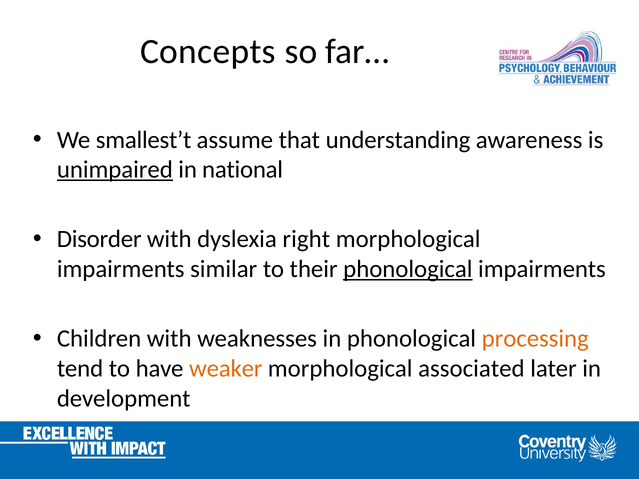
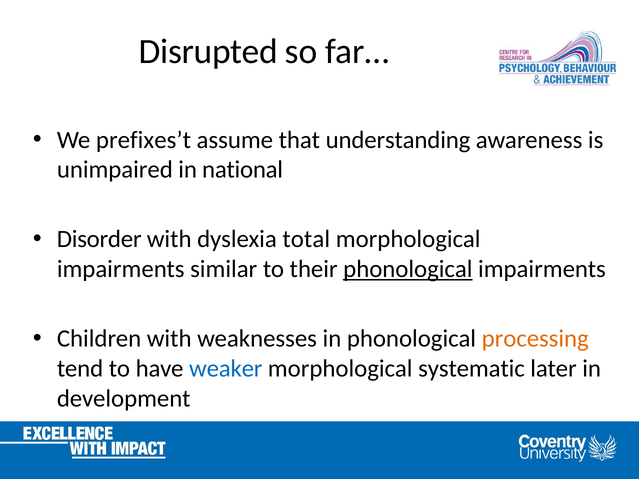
Concepts: Concepts -> Disrupted
smallest’t: smallest’t -> prefixes’t
unimpaired underline: present -> none
right: right -> total
weaker colour: orange -> blue
associated: associated -> systematic
